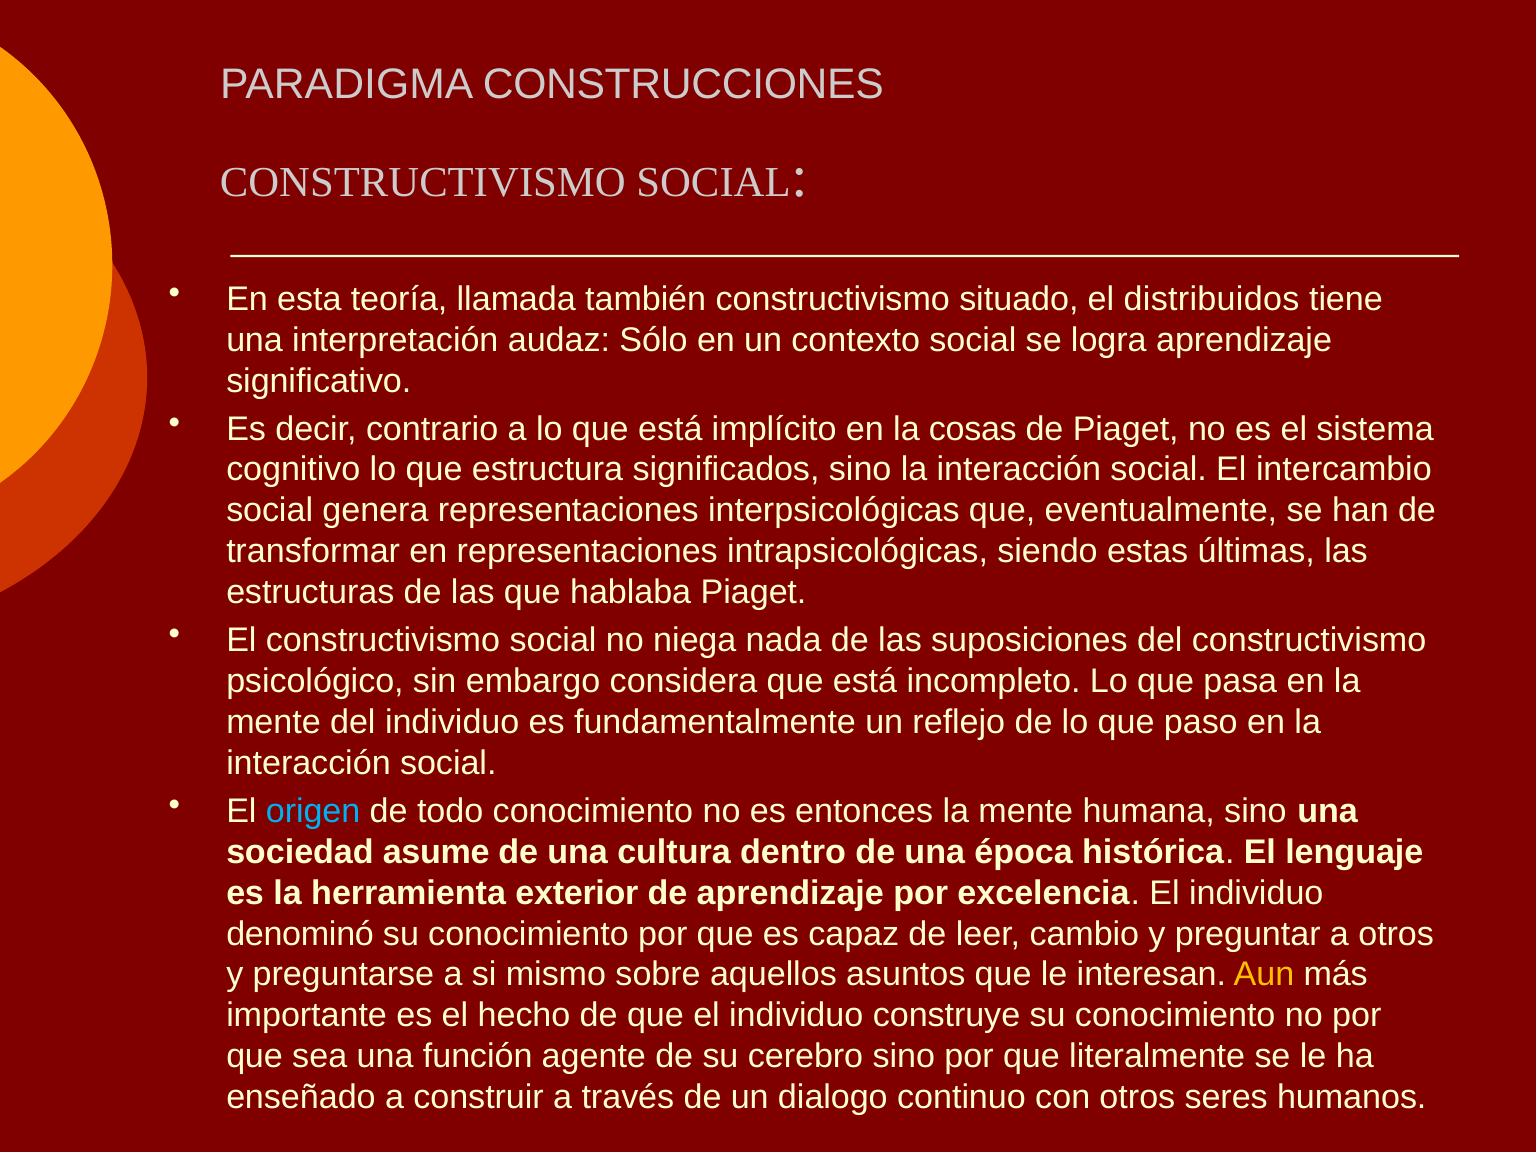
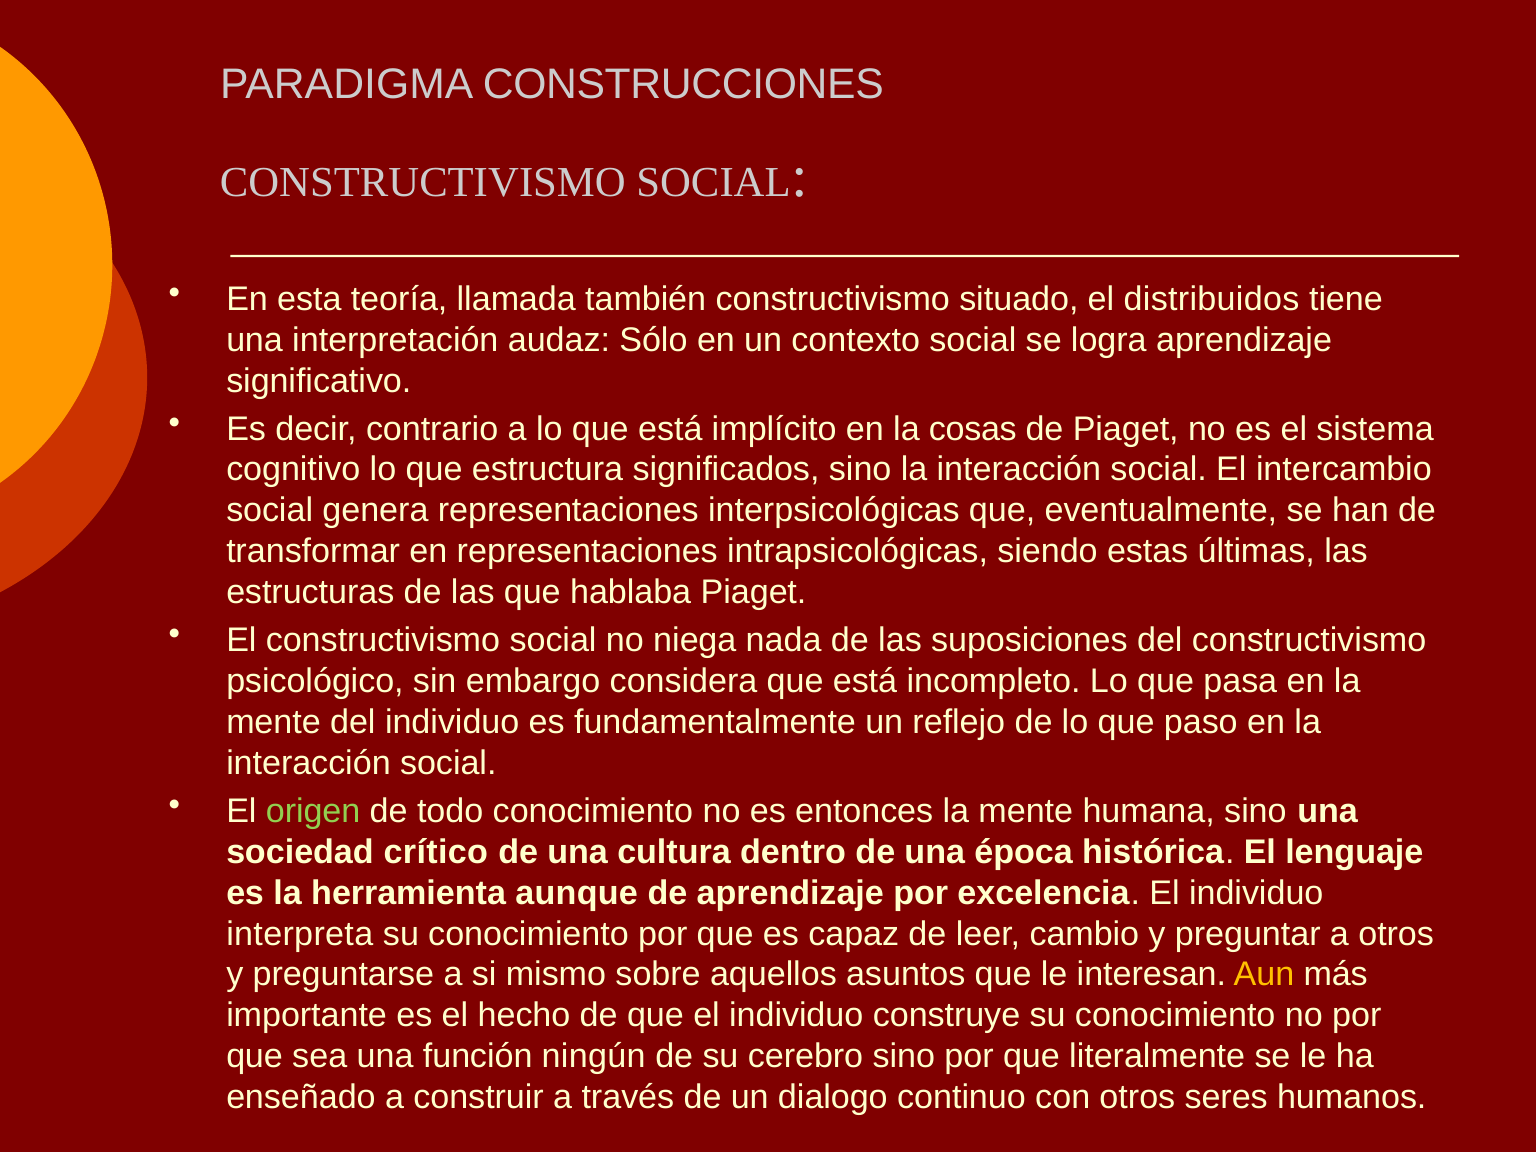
origen colour: light blue -> light green
asume: asume -> crítico
exterior: exterior -> aunque
denominó: denominó -> interpreta
agente: agente -> ningún
